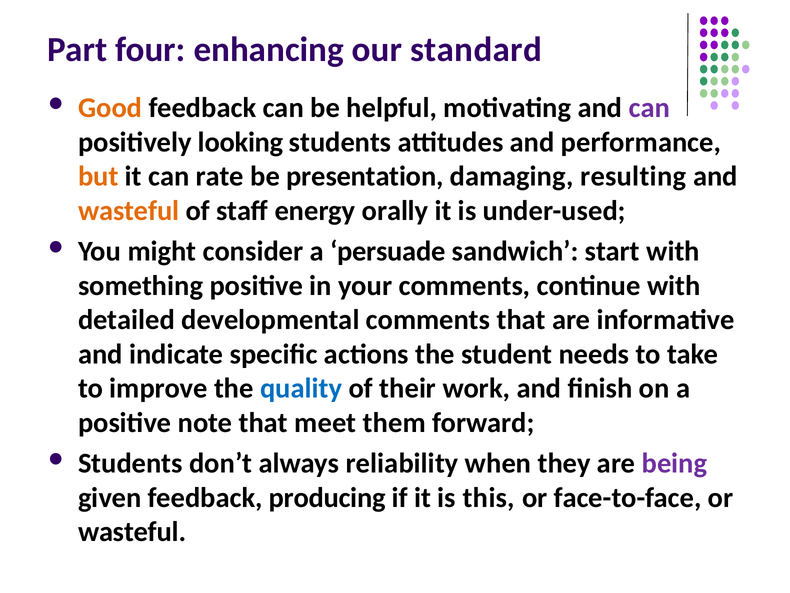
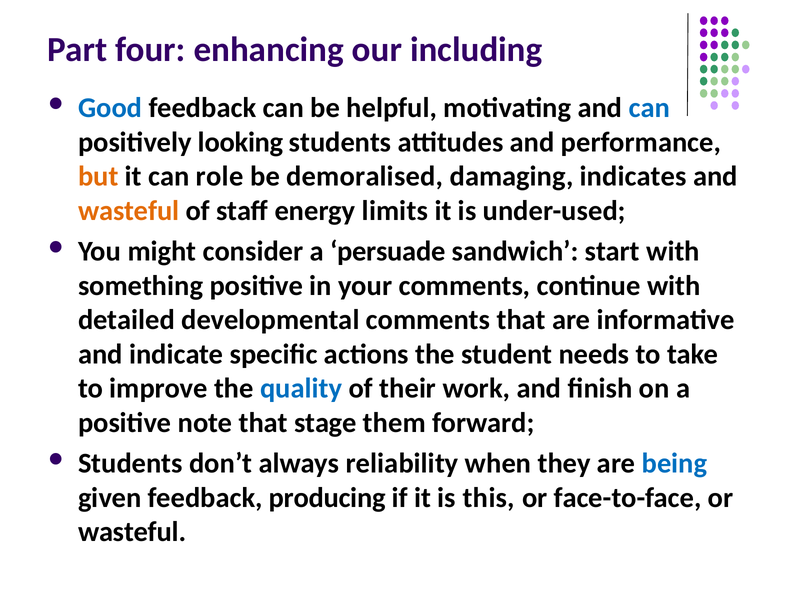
standard: standard -> including
Good colour: orange -> blue
can at (649, 108) colour: purple -> blue
rate: rate -> role
presentation: presentation -> demoralised
resulting: resulting -> indicates
orally: orally -> limits
meet: meet -> stage
being colour: purple -> blue
